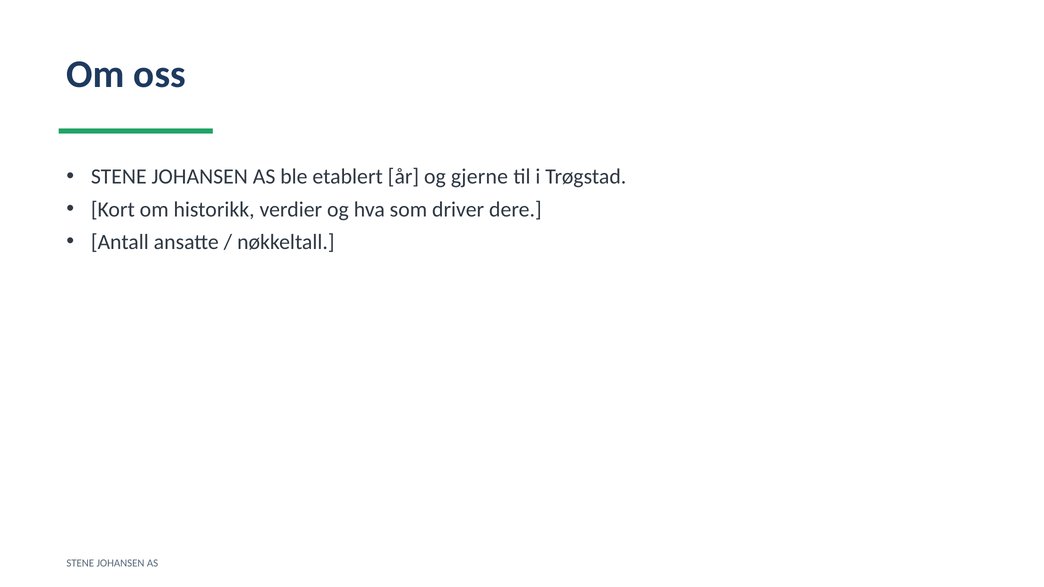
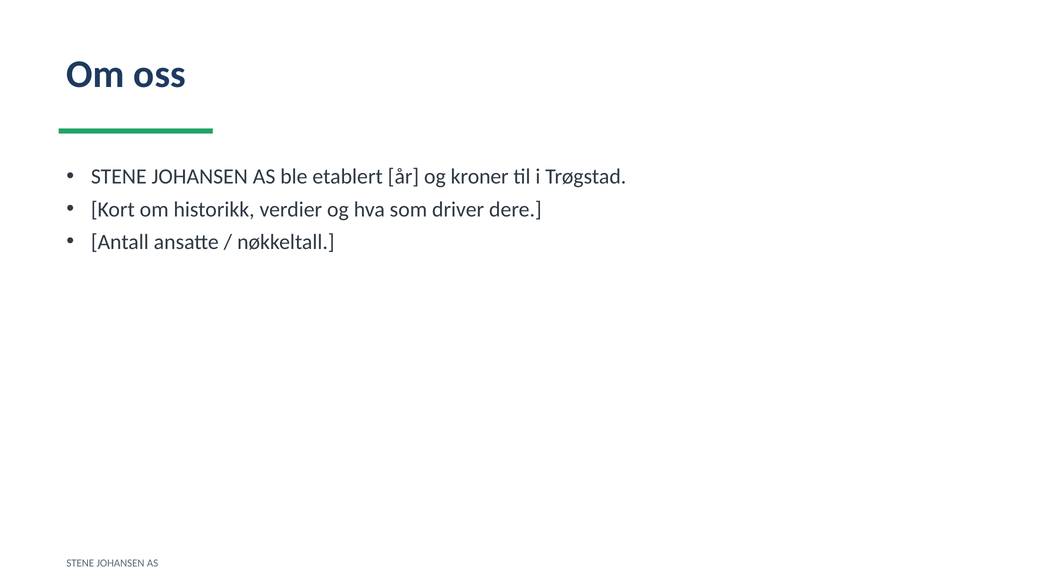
gjerne: gjerne -> kroner
